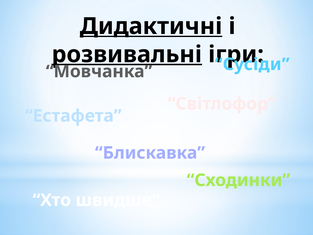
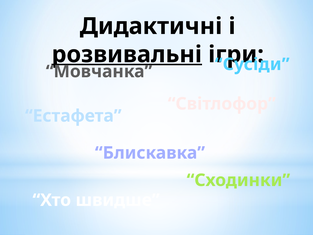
Дидактичні underline: present -> none
